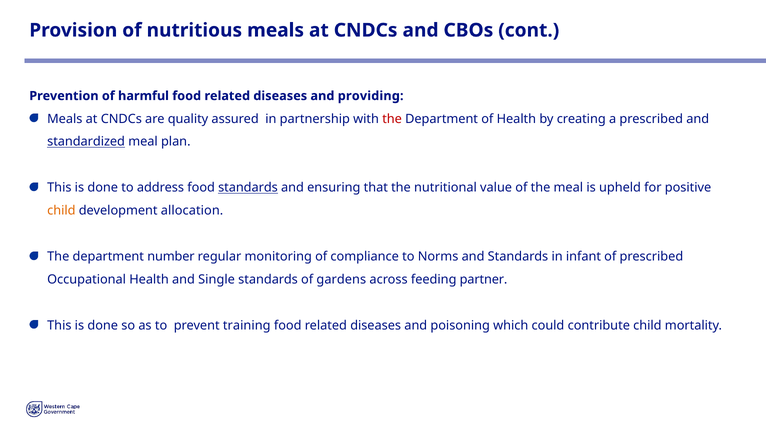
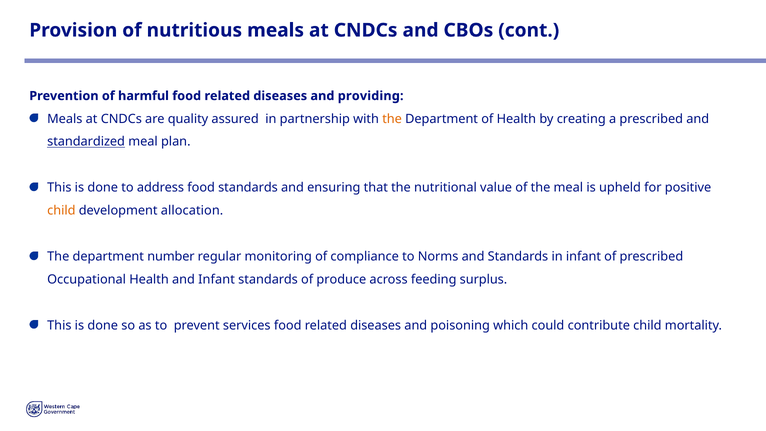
the at (392, 119) colour: red -> orange
standards at (248, 188) underline: present -> none
and Single: Single -> Infant
gardens: gardens -> produce
partner: partner -> surplus
training: training -> services
